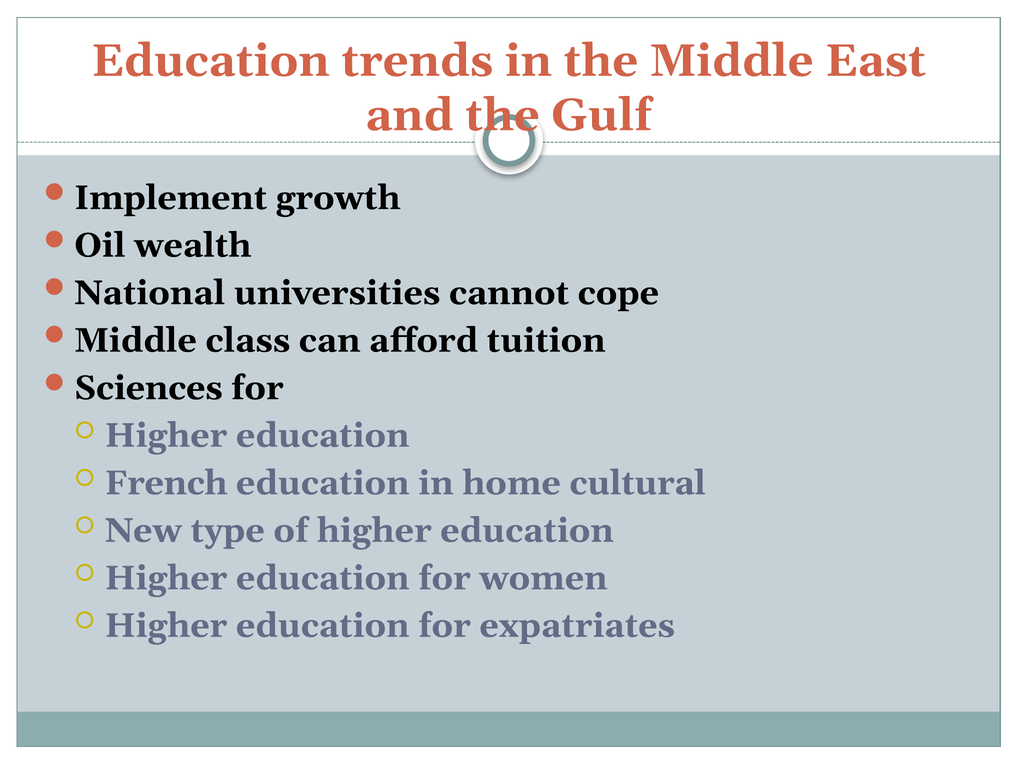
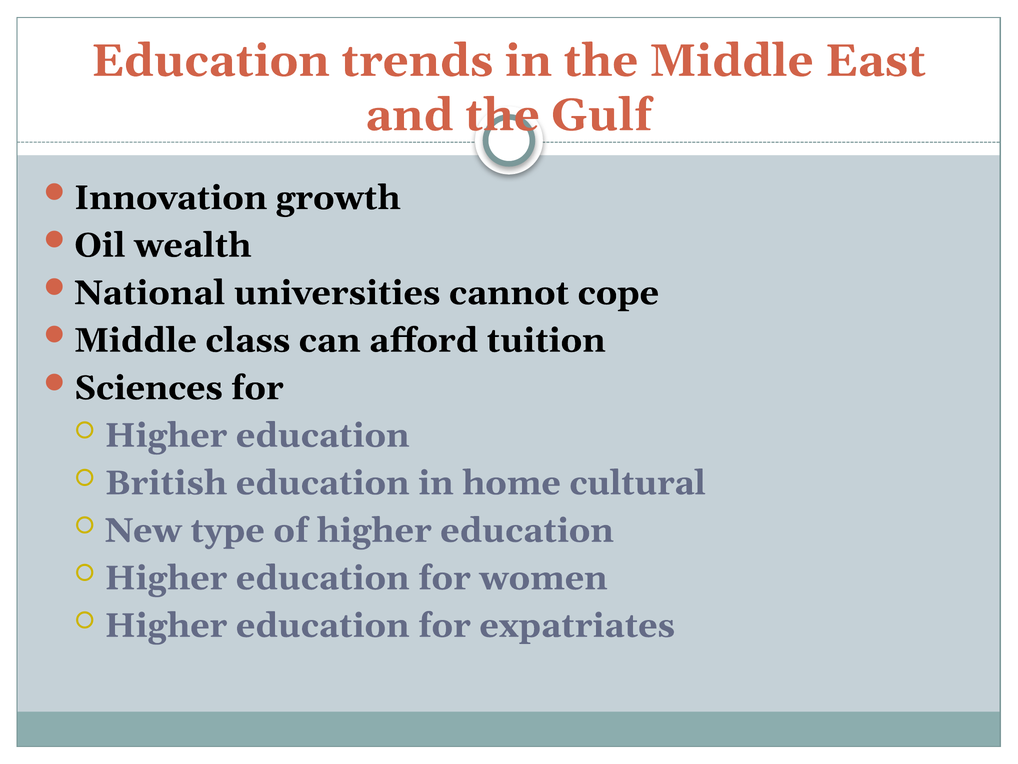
Implement: Implement -> Innovation
French: French -> British
